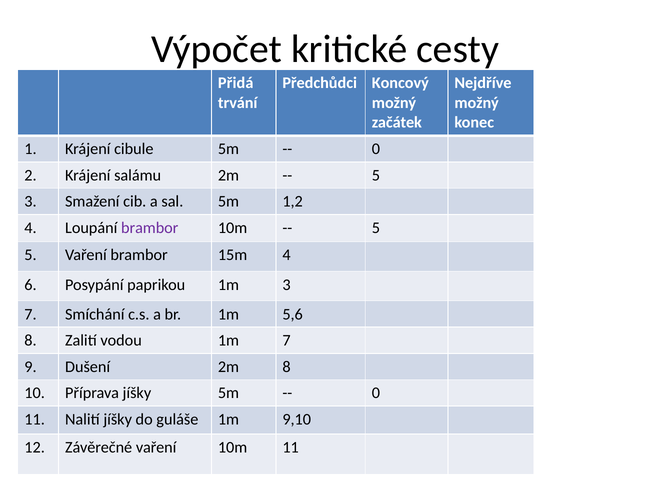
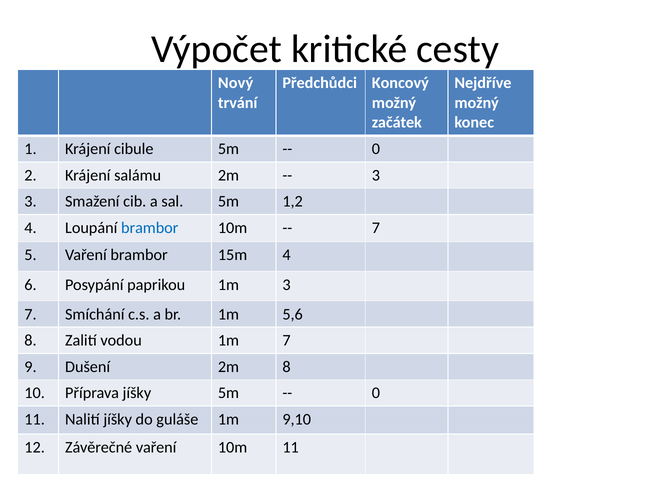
Přidá: Přidá -> Nový
5 at (376, 175): 5 -> 3
brambor at (150, 228) colour: purple -> blue
5 at (376, 228): 5 -> 7
